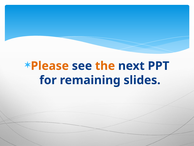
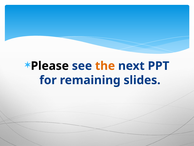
Please colour: orange -> black
